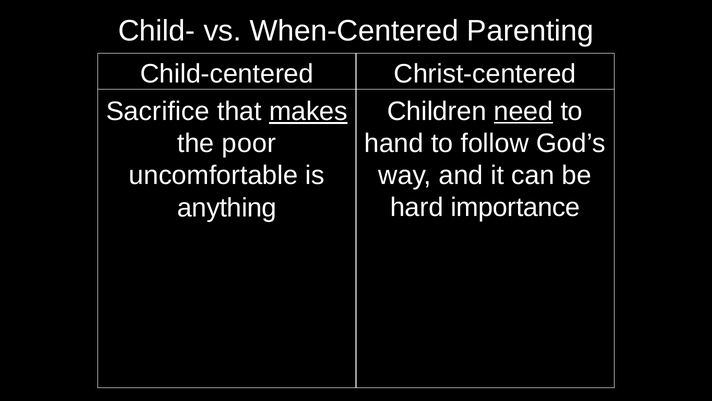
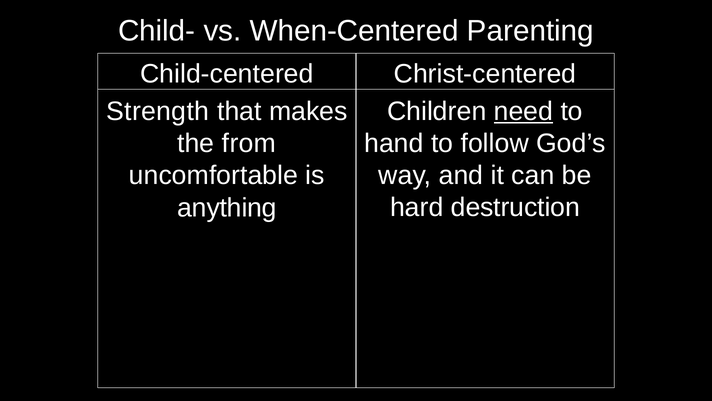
Sacrifice: Sacrifice -> Strength
makes underline: present -> none
poor: poor -> from
importance: importance -> destruction
